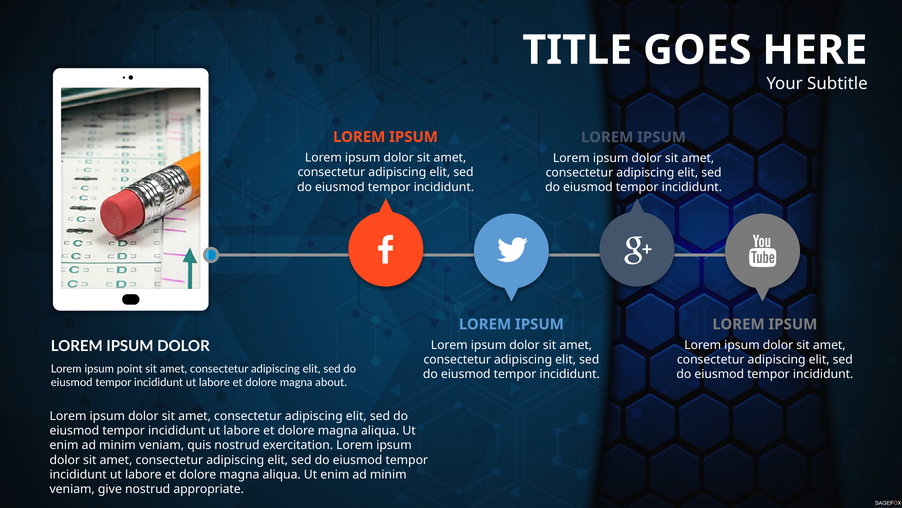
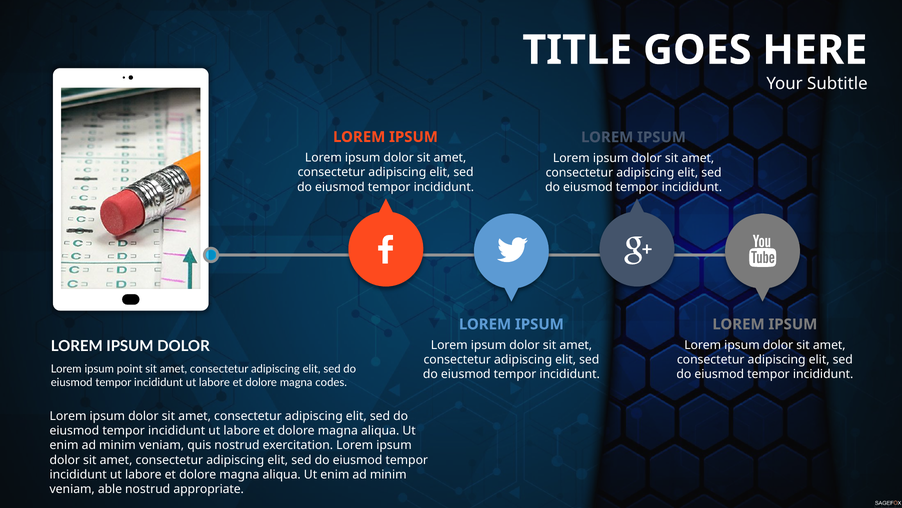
about: about -> codes
give: give -> able
